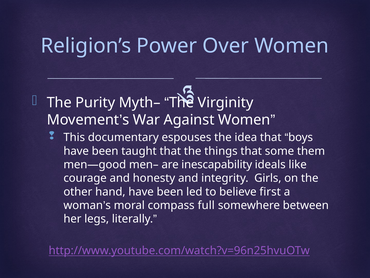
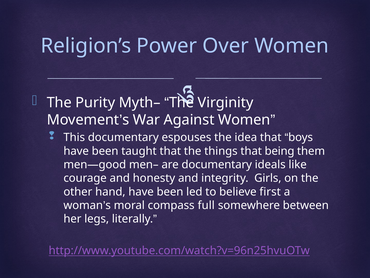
some: some -> being
are inescapability: inescapability -> documentary
